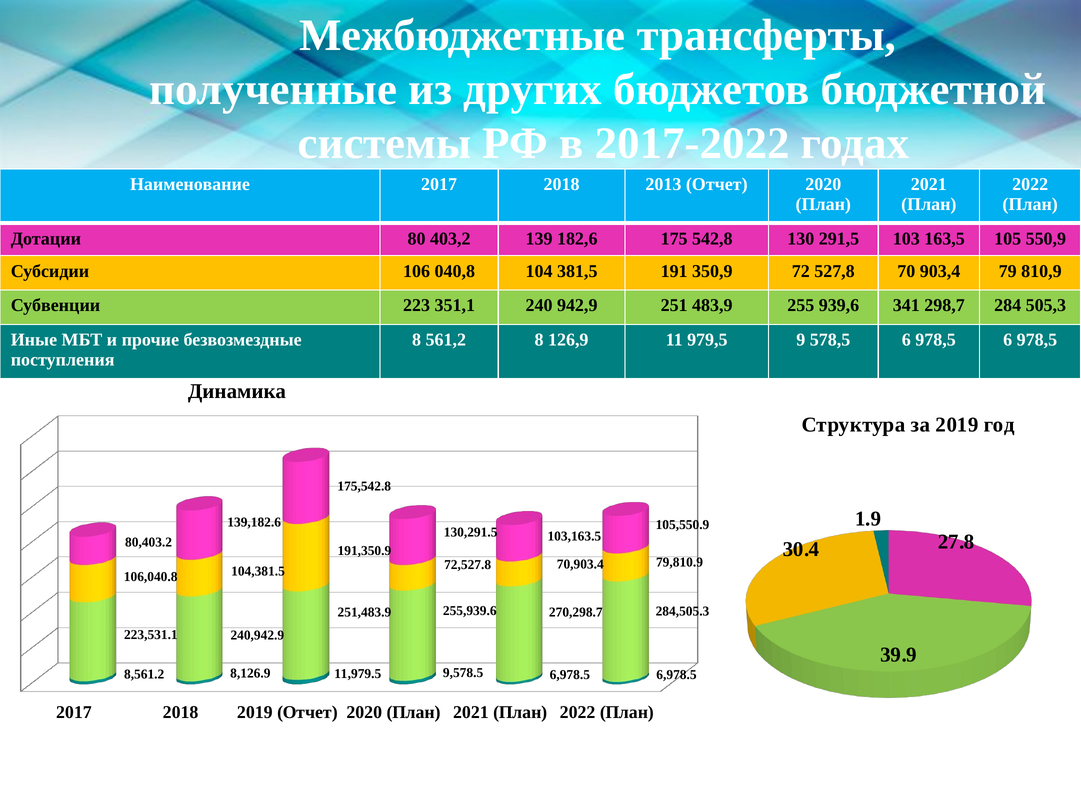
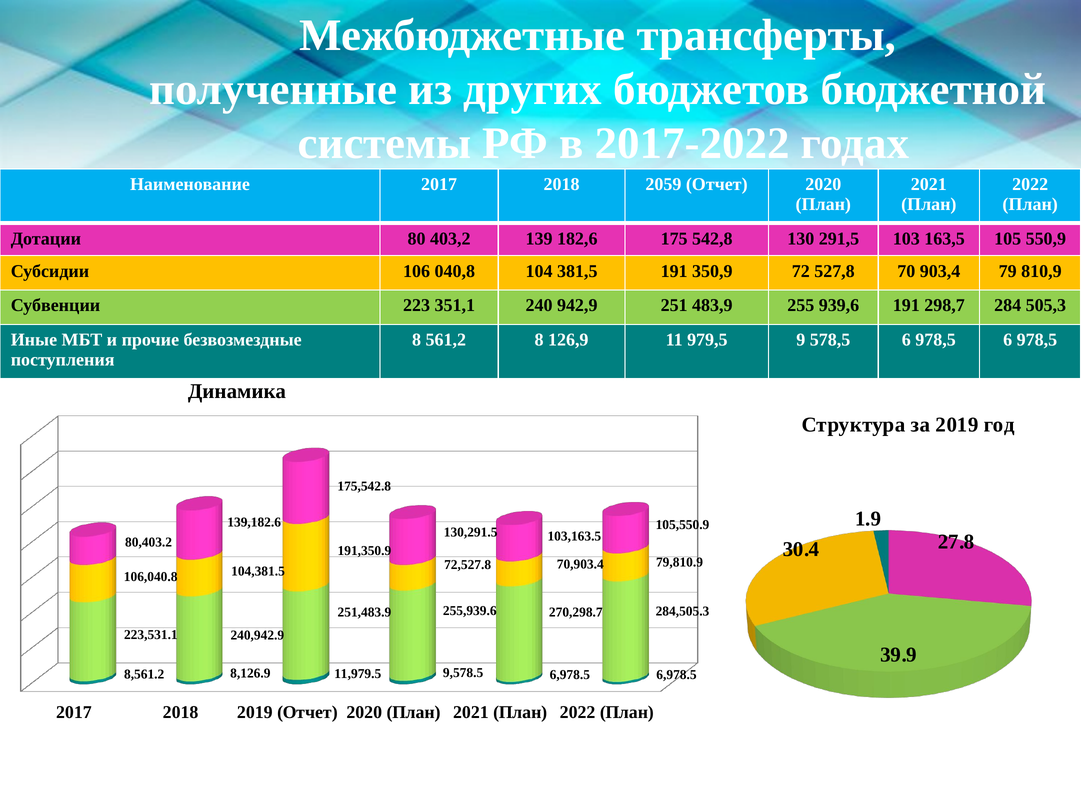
2013: 2013 -> 2059
939,6 341: 341 -> 191
